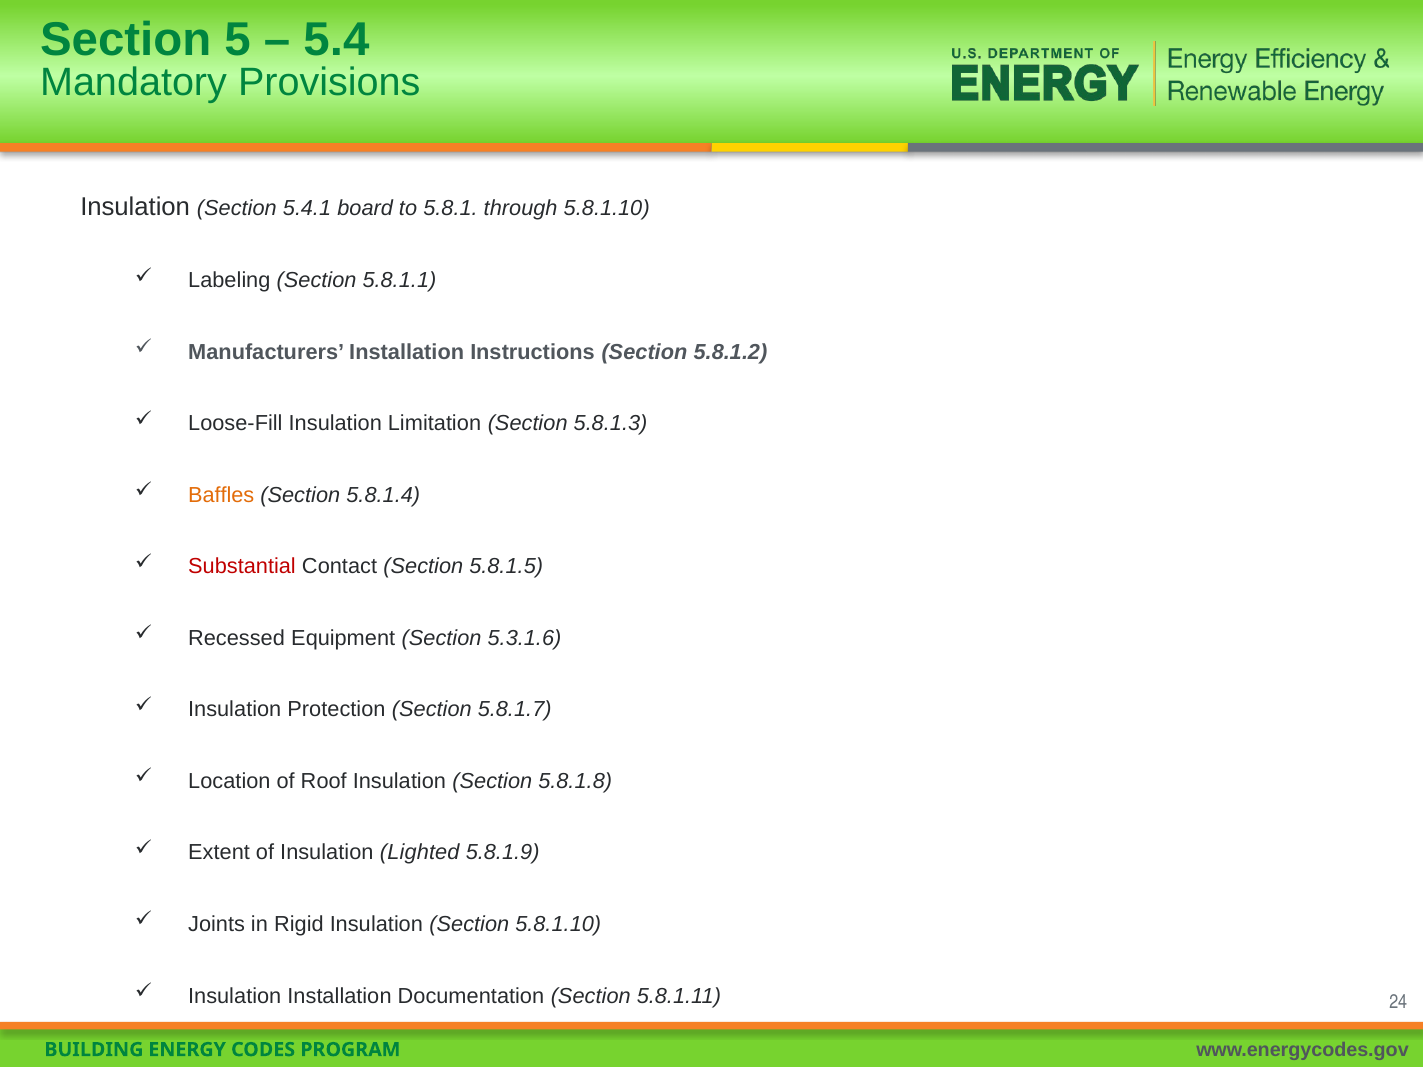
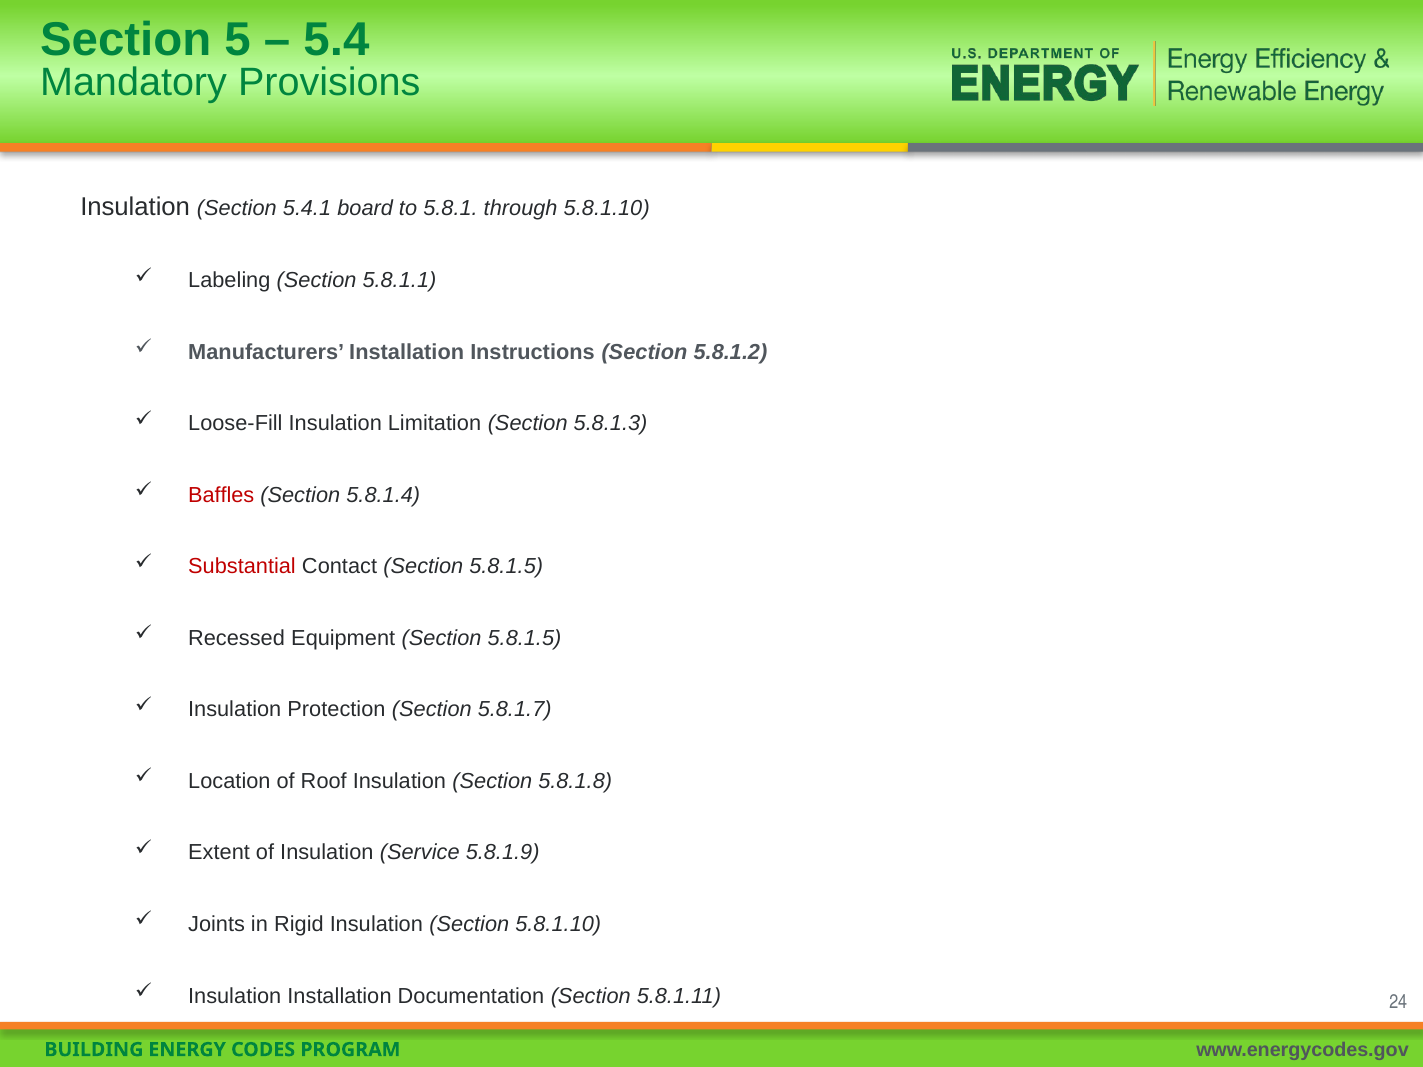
Baffles colour: orange -> red
Equipment Section 5.3.1.6: 5.3.1.6 -> 5.8.1.5
Lighted: Lighted -> Service
